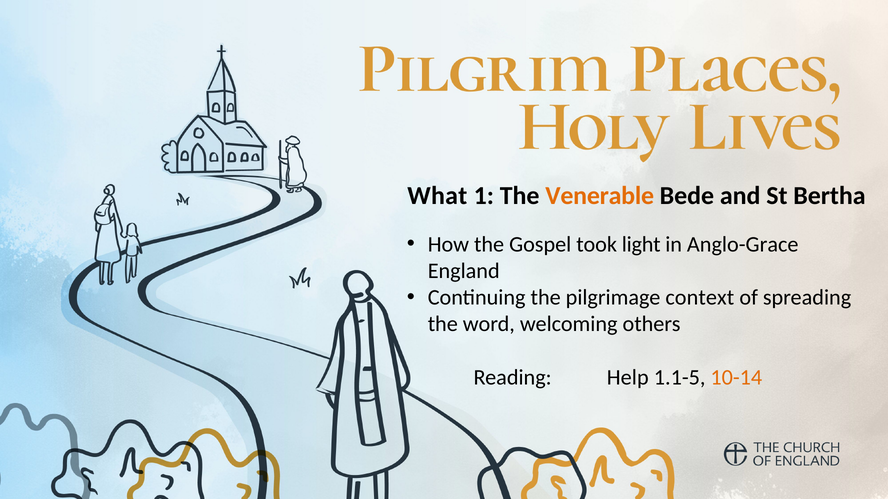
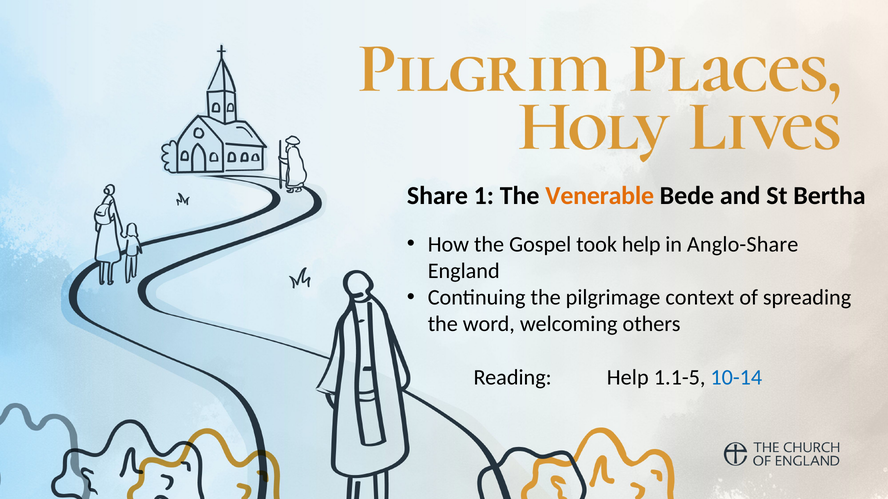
What: What -> Share
took light: light -> help
Anglo-Grace: Anglo-Grace -> Anglo-Share
10-14 colour: orange -> blue
